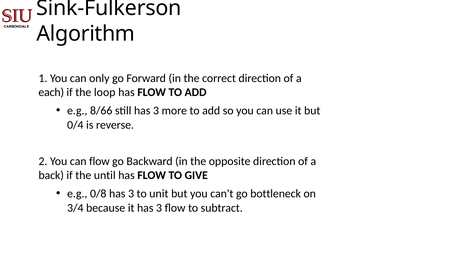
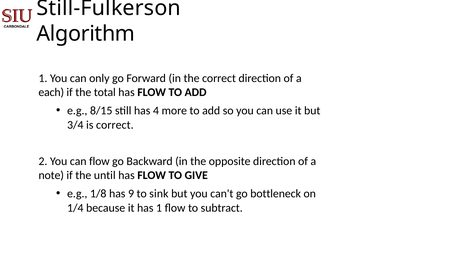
Sink-Fulkerson: Sink-Fulkerson -> Still-Fulkerson
loop: loop -> total
8/66: 8/66 -> 8/15
still has 3: 3 -> 4
0/4: 0/4 -> 3/4
is reverse: reverse -> correct
back: back -> note
0/8: 0/8 -> 1/8
3 at (131, 194): 3 -> 9
unit: unit -> sink
3/4: 3/4 -> 1/4
it has 3: 3 -> 1
